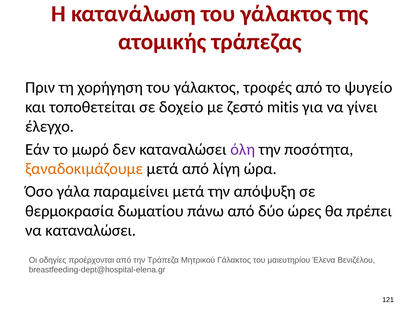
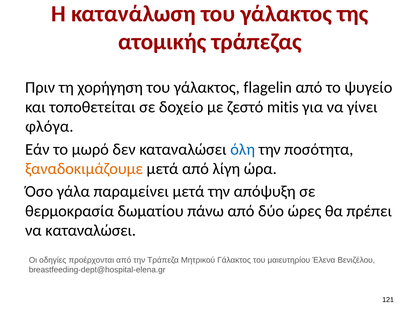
τροφές: τροφές -> flagelin
έλεγχο: έλεγχο -> φλόγα
όλη colour: purple -> blue
